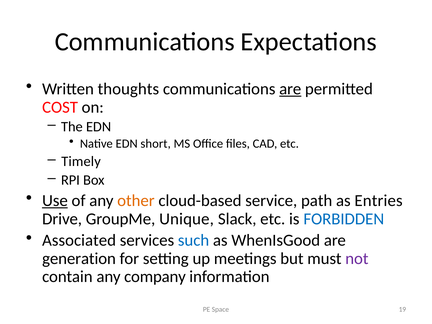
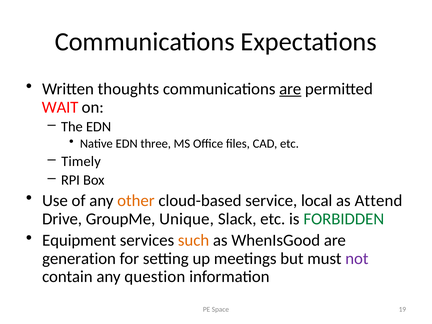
COST: COST -> WAIT
short: short -> three
Use underline: present -> none
path: path -> local
Entries: Entries -> Attend
FORBIDDEN colour: blue -> green
Associated: Associated -> Equipment
such colour: blue -> orange
company: company -> question
